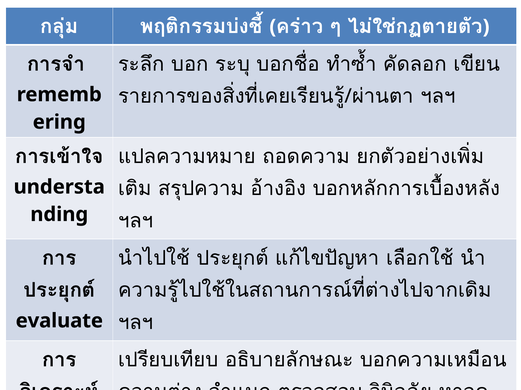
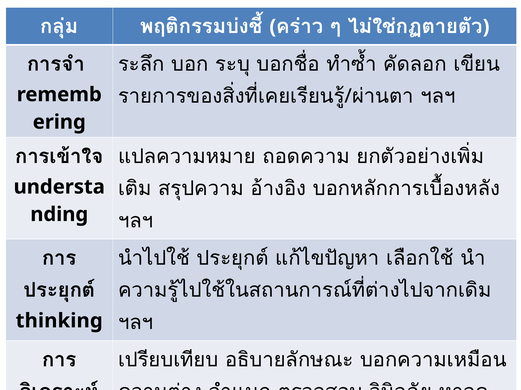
evaluate: evaluate -> thinking
